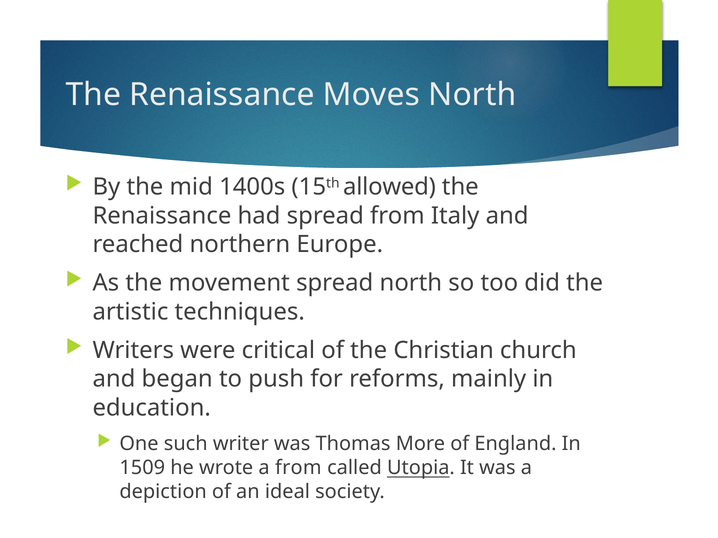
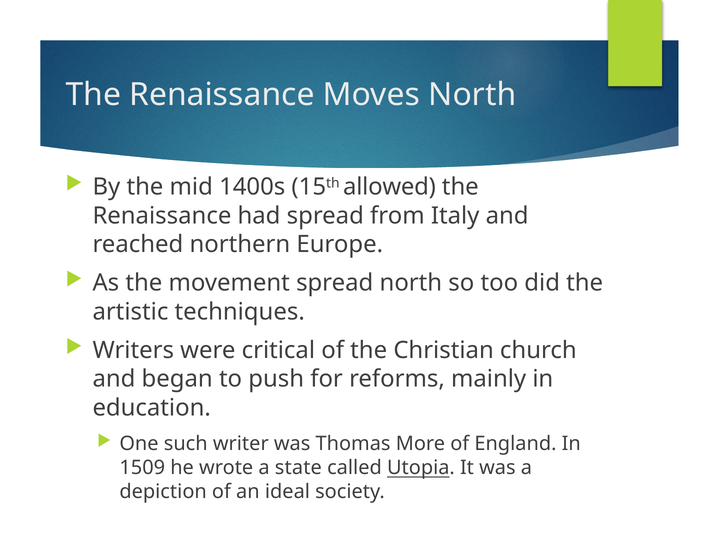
a from: from -> state
